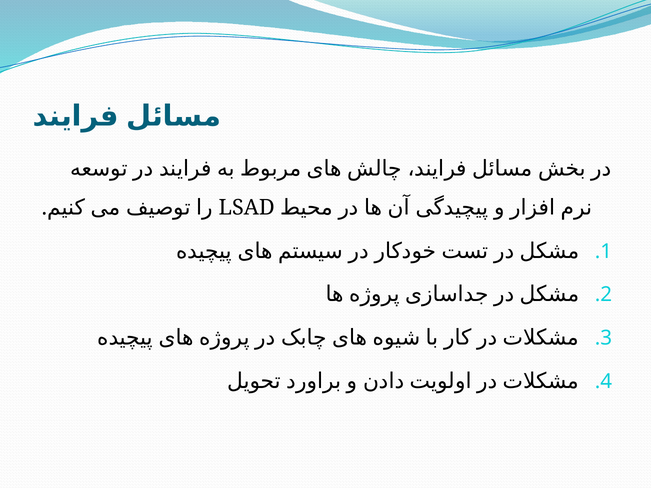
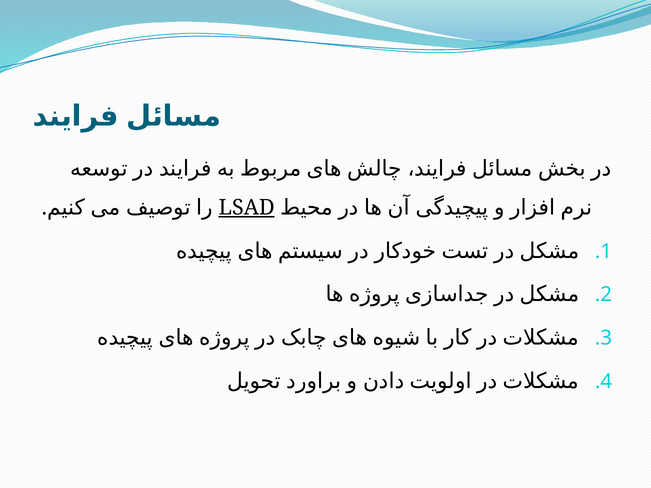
LSAD underline: none -> present
